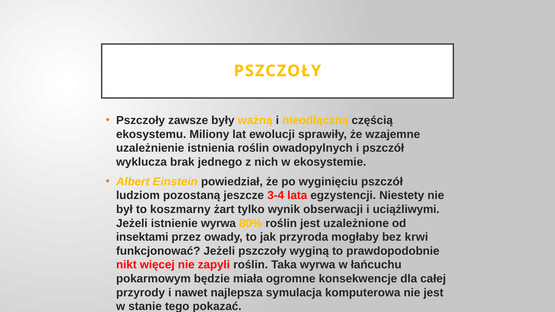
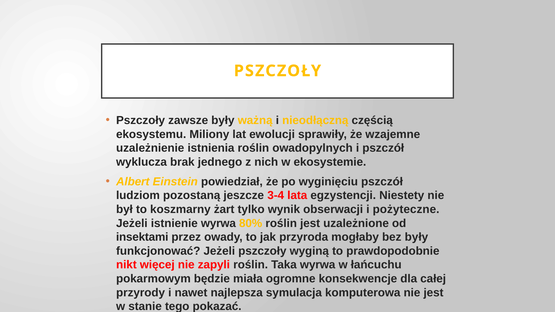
uciążliwymi: uciążliwymi -> pożyteczne
bez krwi: krwi -> były
